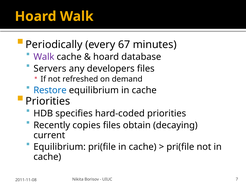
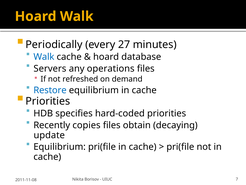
67: 67 -> 27
Walk at (44, 57) colour: purple -> blue
developers: developers -> operations
current: current -> update
